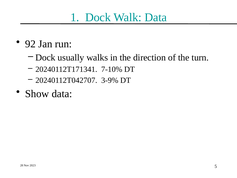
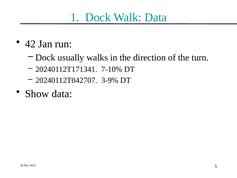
92: 92 -> 42
